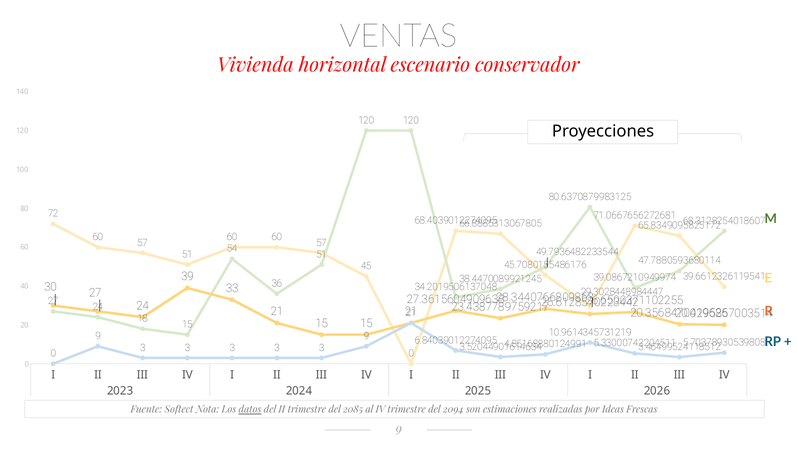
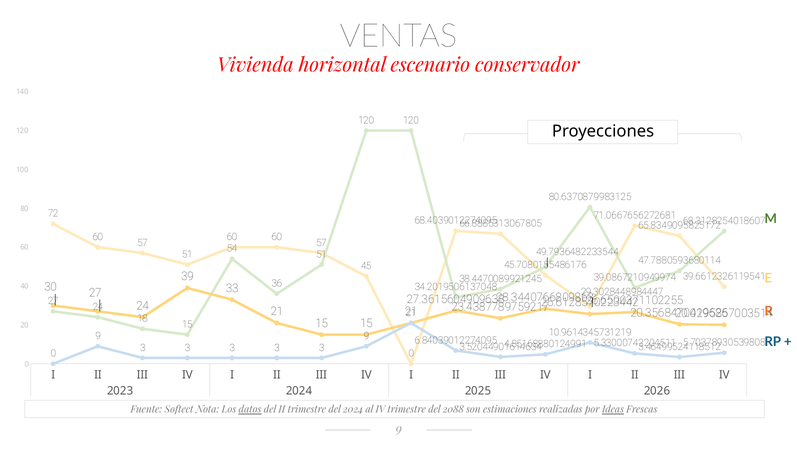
del 2085: 2085 -> 2024
2094: 2094 -> 2088
Ideas underline: none -> present
